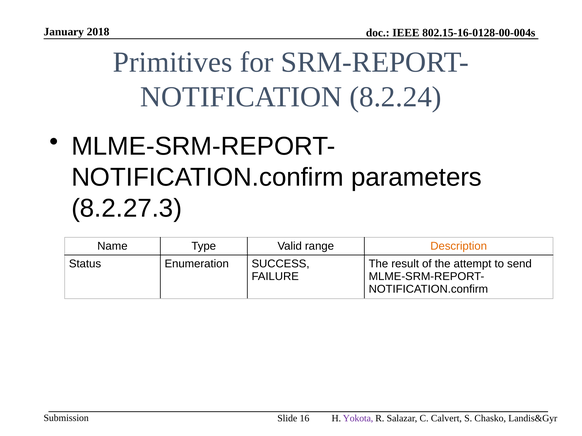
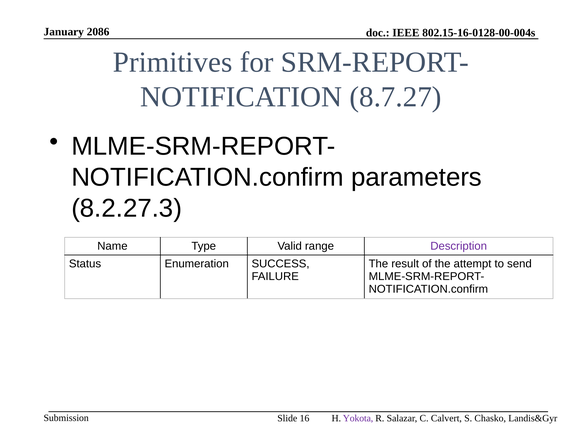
2018: 2018 -> 2086
8.2.24: 8.2.24 -> 8.7.27
Description colour: orange -> purple
